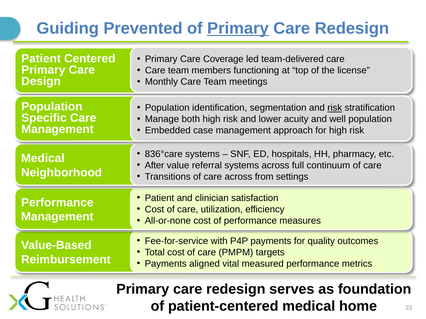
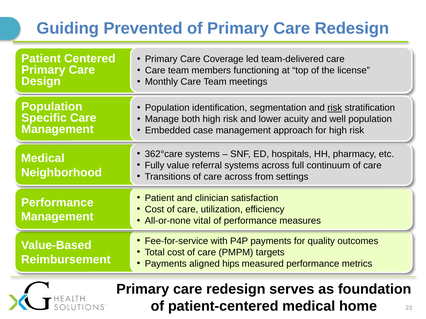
Primary at (238, 29) underline: present -> none
836°care: 836°care -> 362°care
After: After -> Fully
All-or-none cost: cost -> vital
vital: vital -> hips
